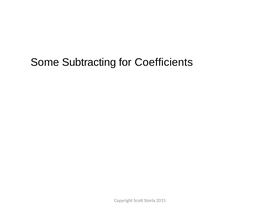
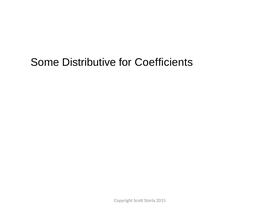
Subtracting: Subtracting -> Distributive
